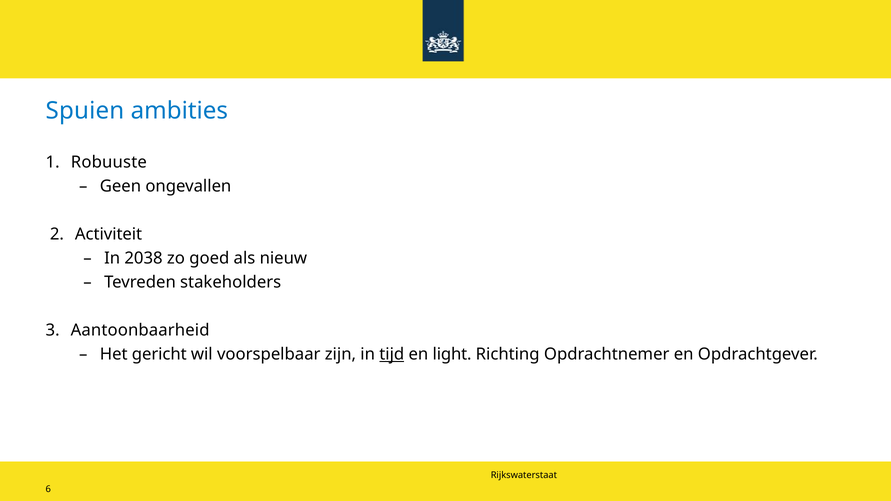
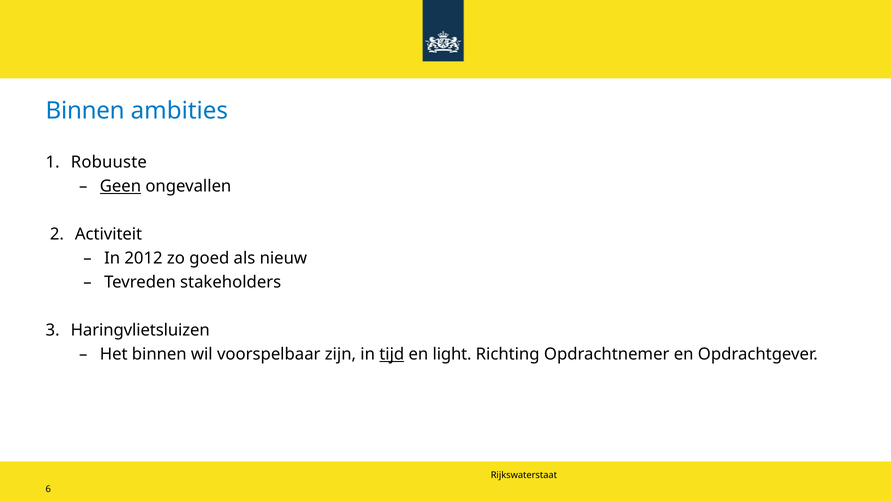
Spuien at (85, 111): Spuien -> Binnen
Geen underline: none -> present
2038: 2038 -> 2012
Aantoonbaarheid: Aantoonbaarheid -> Haringvlietsluizen
Het gericht: gericht -> binnen
